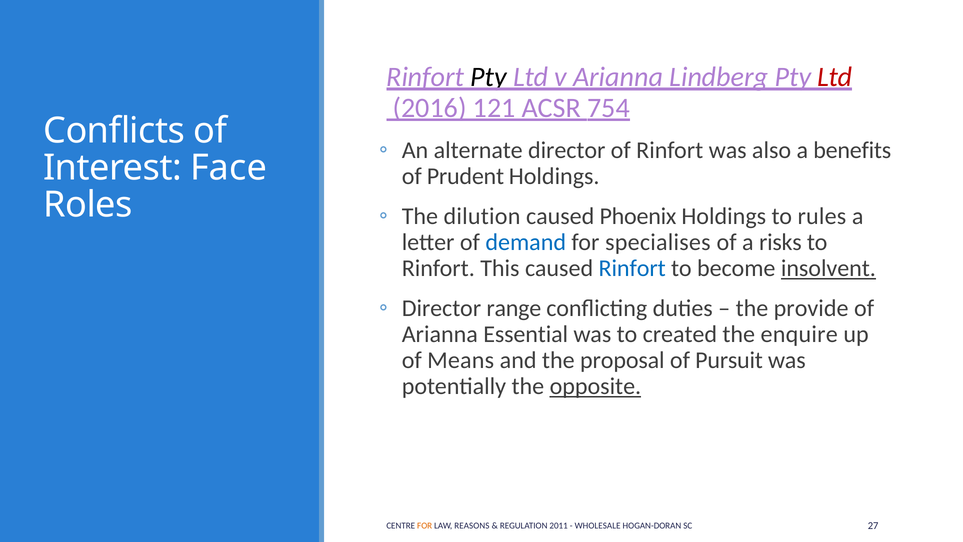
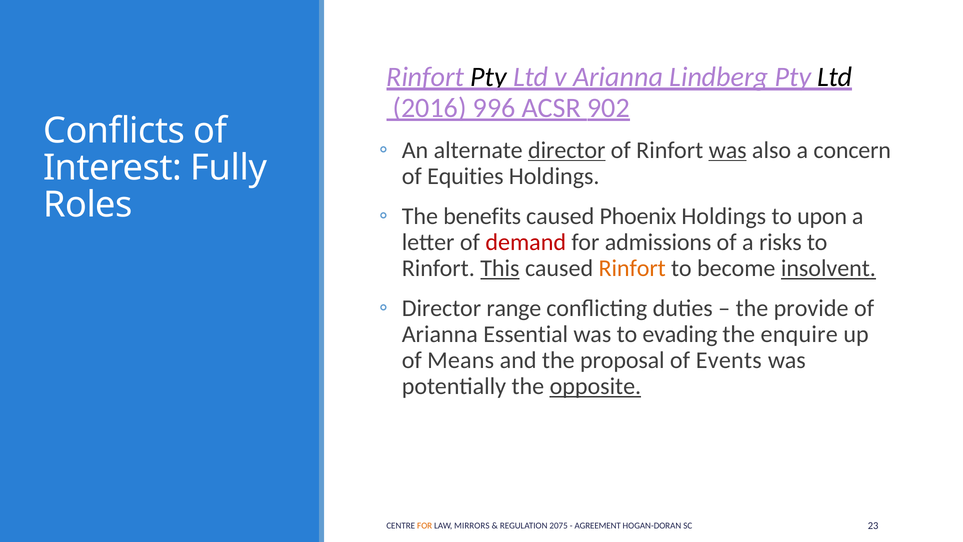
Ltd at (835, 77) colour: red -> black
121: 121 -> 996
754: 754 -> 902
director at (567, 150) underline: none -> present
was at (728, 150) underline: none -> present
benefits: benefits -> concern
Face: Face -> Fully
Prudent: Prudent -> Equities
dilution: dilution -> benefits
rules: rules -> upon
demand colour: blue -> red
specialises: specialises -> admissions
This underline: none -> present
Rinfort at (632, 268) colour: blue -> orange
created: created -> evading
Pursuit: Pursuit -> Events
REASONS: REASONS -> MIRRORS
2011: 2011 -> 2075
WHOLESALE: WHOLESALE -> AGREEMENT
27: 27 -> 23
